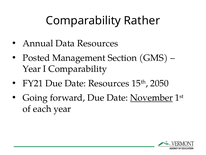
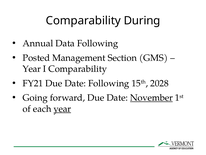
Rather: Rather -> During
Data Resources: Resources -> Following
Date Resources: Resources -> Following
2050: 2050 -> 2028
year at (62, 108) underline: none -> present
